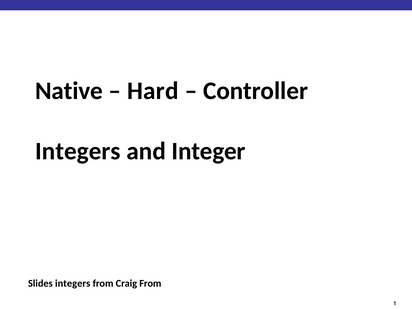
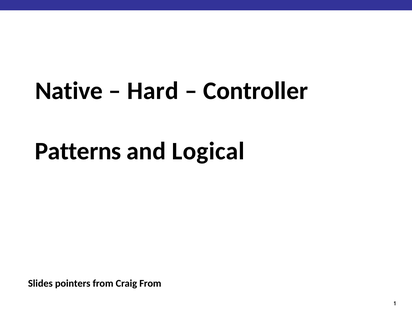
Integers at (78, 151): Integers -> Patterns
Integer: Integer -> Logical
Slides integers: integers -> pointers
